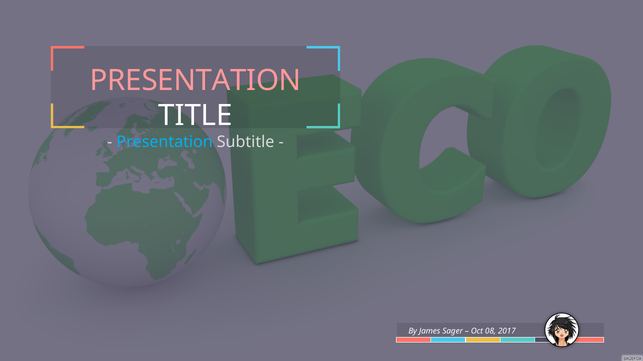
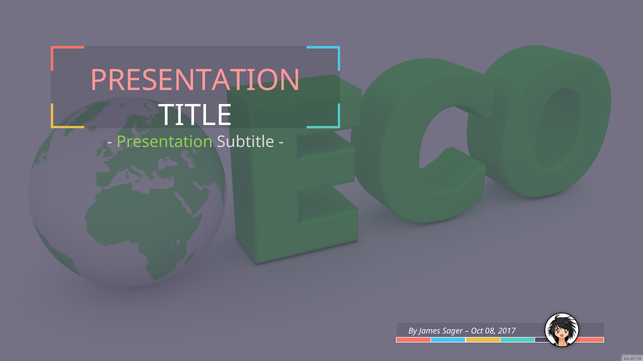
Presentation at (165, 142) colour: light blue -> light green
